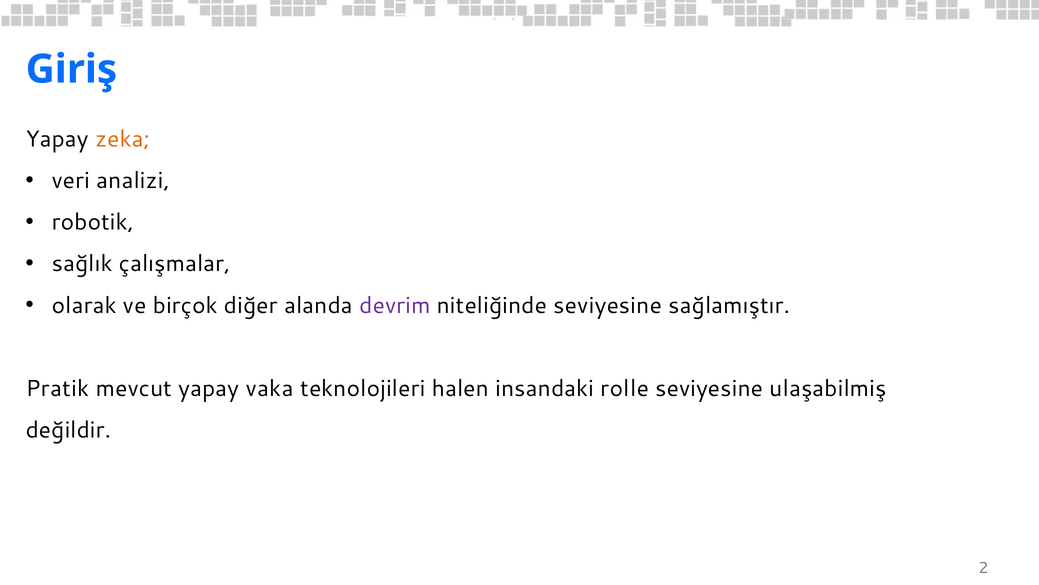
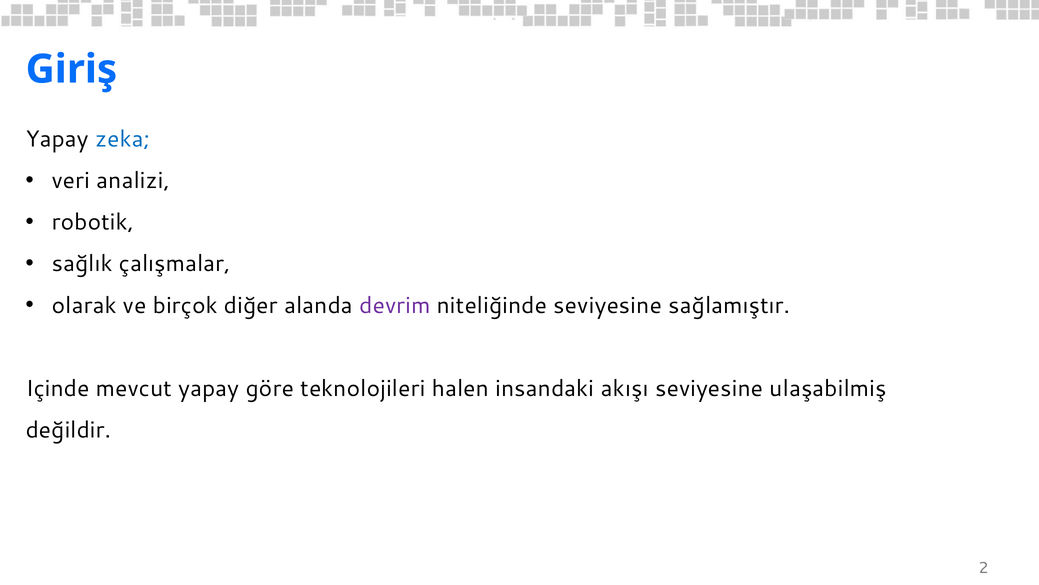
zeka colour: orange -> blue
Pratik: Pratik -> Içinde
vaka: vaka -> göre
rolle: rolle -> akışı
